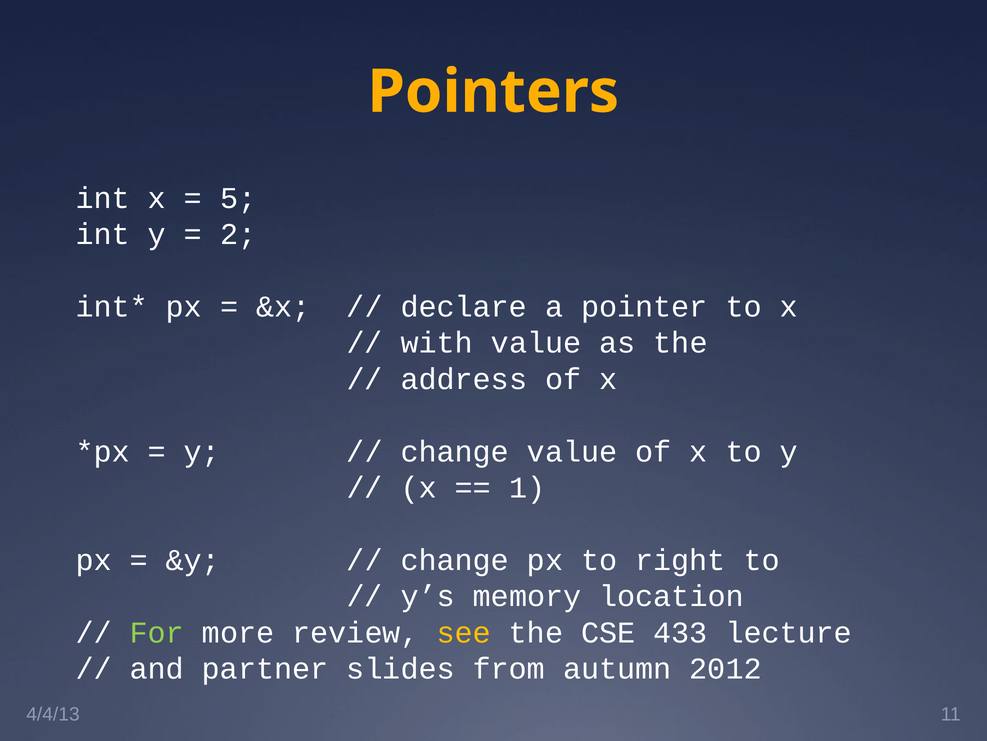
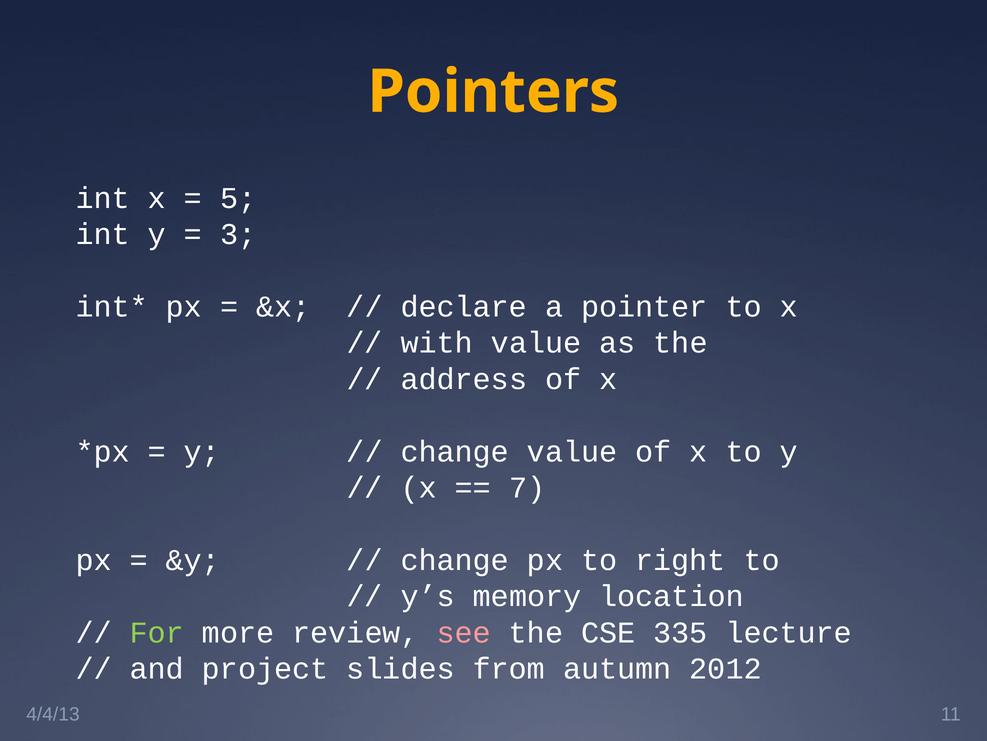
2: 2 -> 3
1: 1 -> 7
see colour: yellow -> pink
433: 433 -> 335
partner: partner -> project
